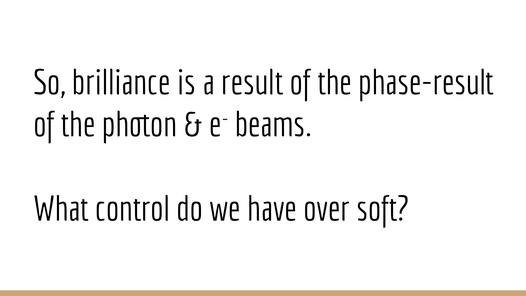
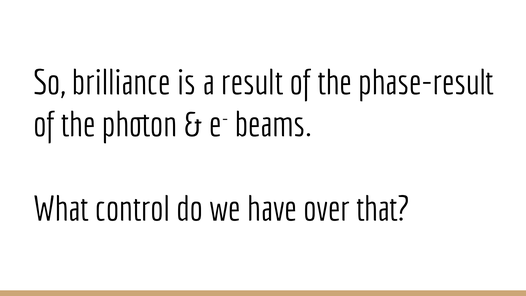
soft: soft -> that
